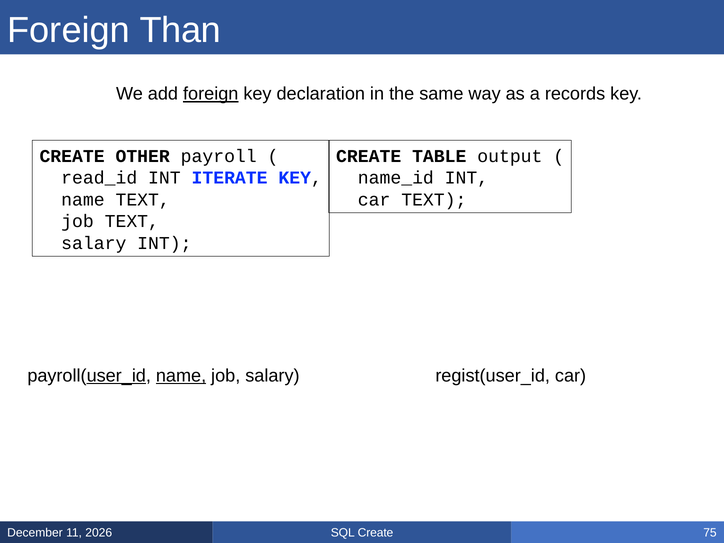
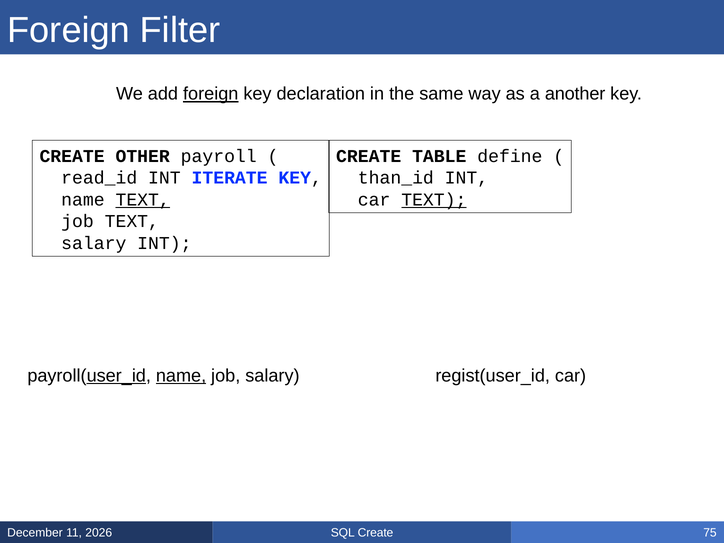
Than: Than -> Filter
records: records -> another
output: output -> define
name_id: name_id -> than_id
TEXT at (143, 200) underline: none -> present
TEXT at (434, 200) underline: none -> present
